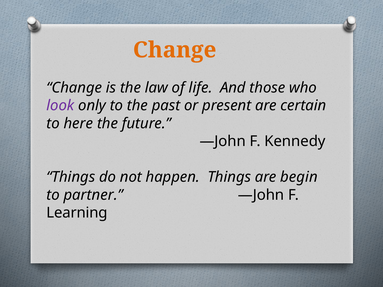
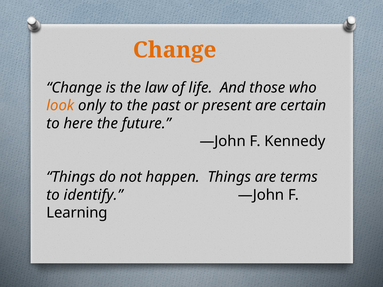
look colour: purple -> orange
begin: begin -> terms
partner: partner -> identify
